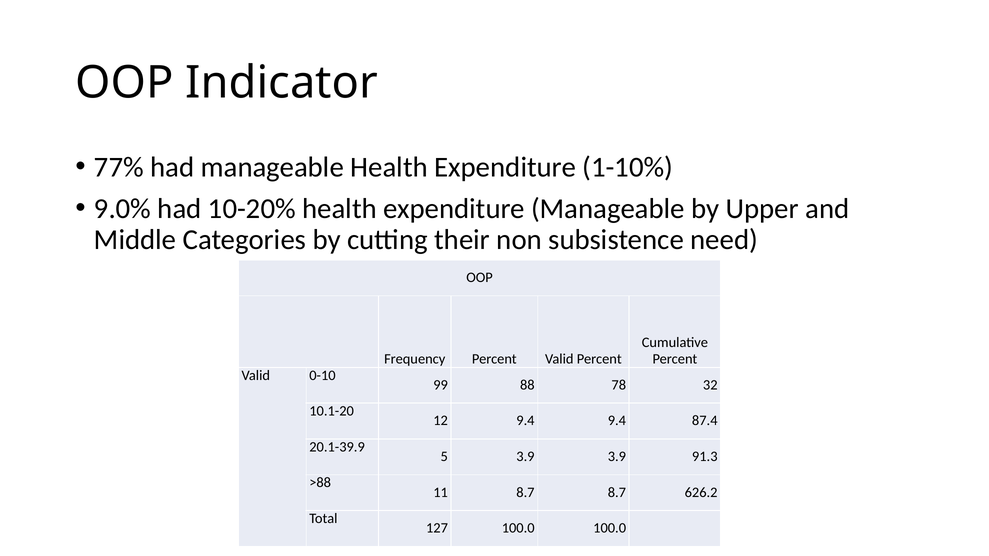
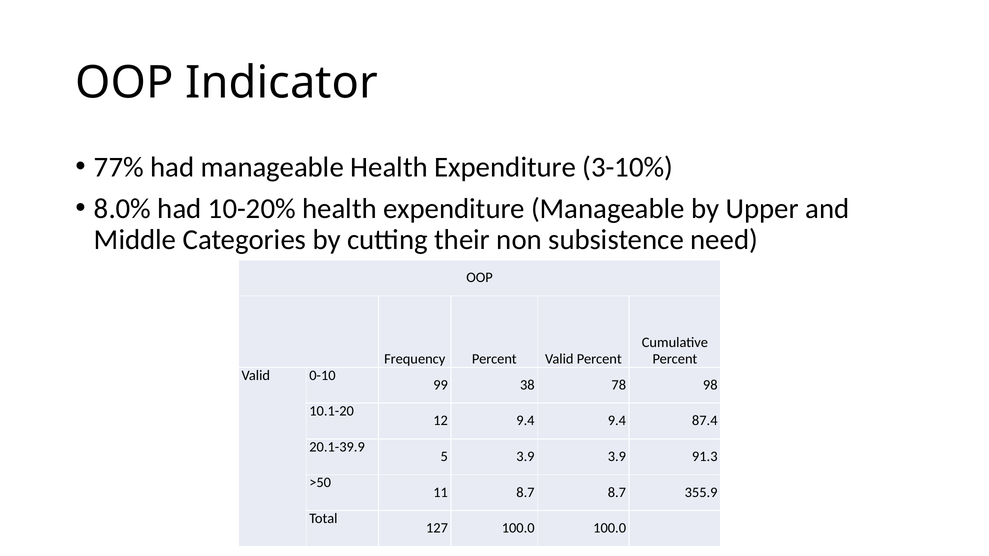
1-10%: 1-10% -> 3-10%
9.0%: 9.0% -> 8.0%
88: 88 -> 38
32: 32 -> 98
>88: >88 -> >50
626.2: 626.2 -> 355.9
